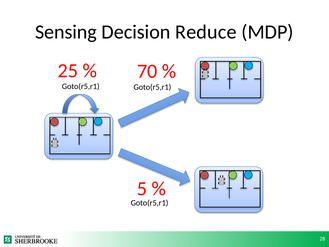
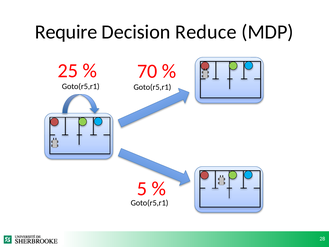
Sensing: Sensing -> Require
